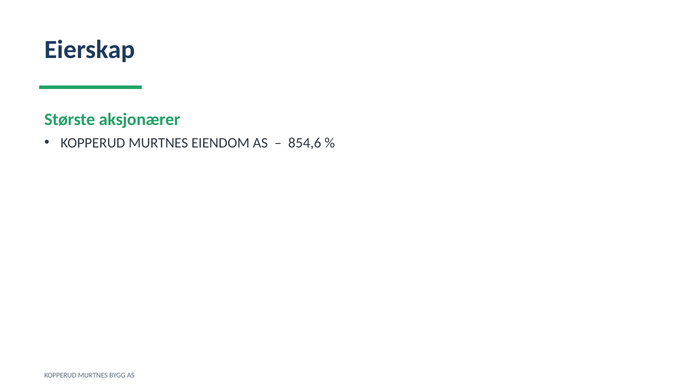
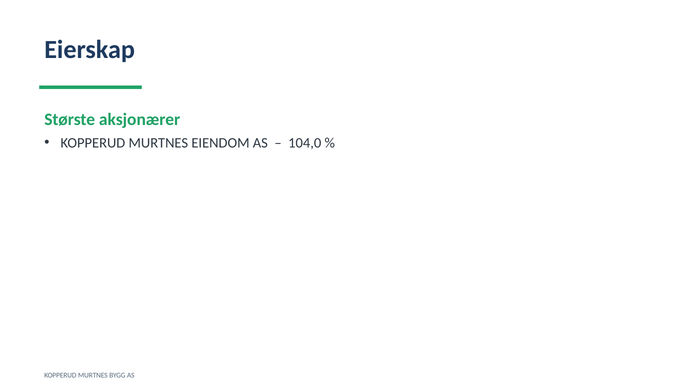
854,6: 854,6 -> 104,0
